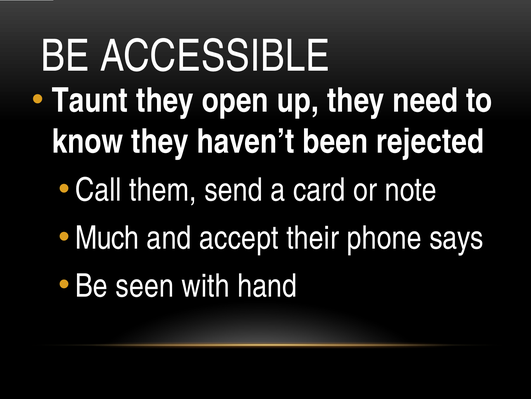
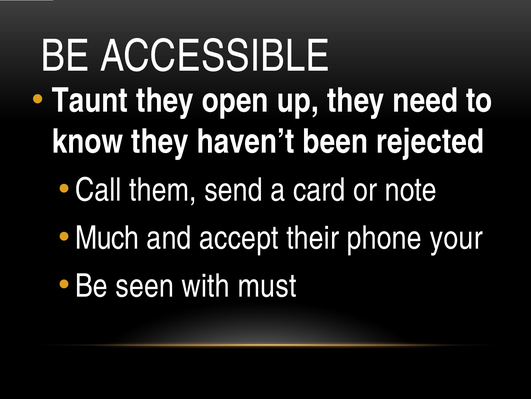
says: says -> your
hand: hand -> must
